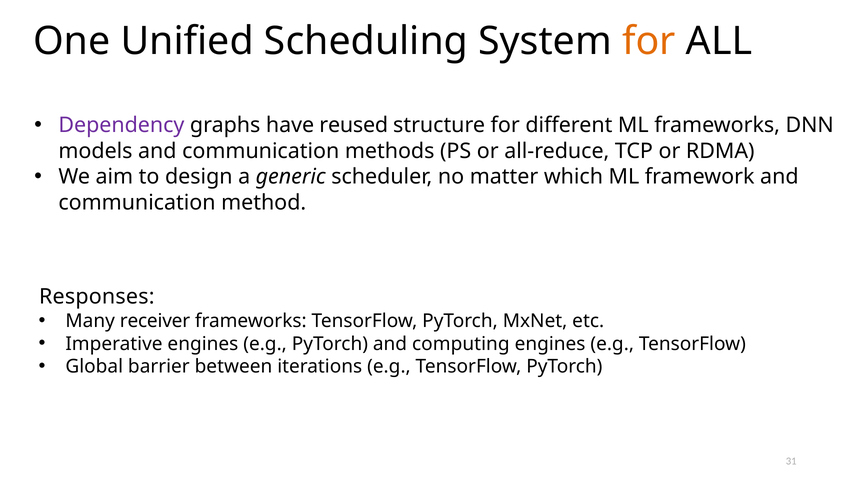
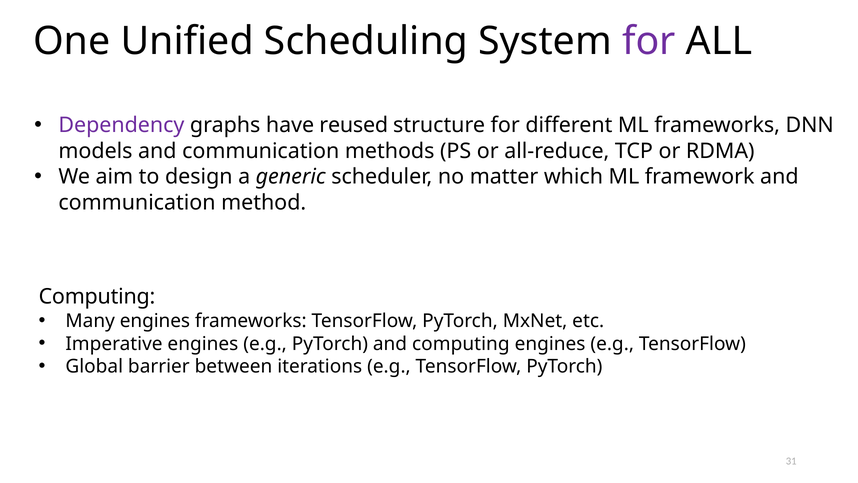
for at (649, 41) colour: orange -> purple
Responses at (97, 296): Responses -> Computing
Many receiver: receiver -> engines
